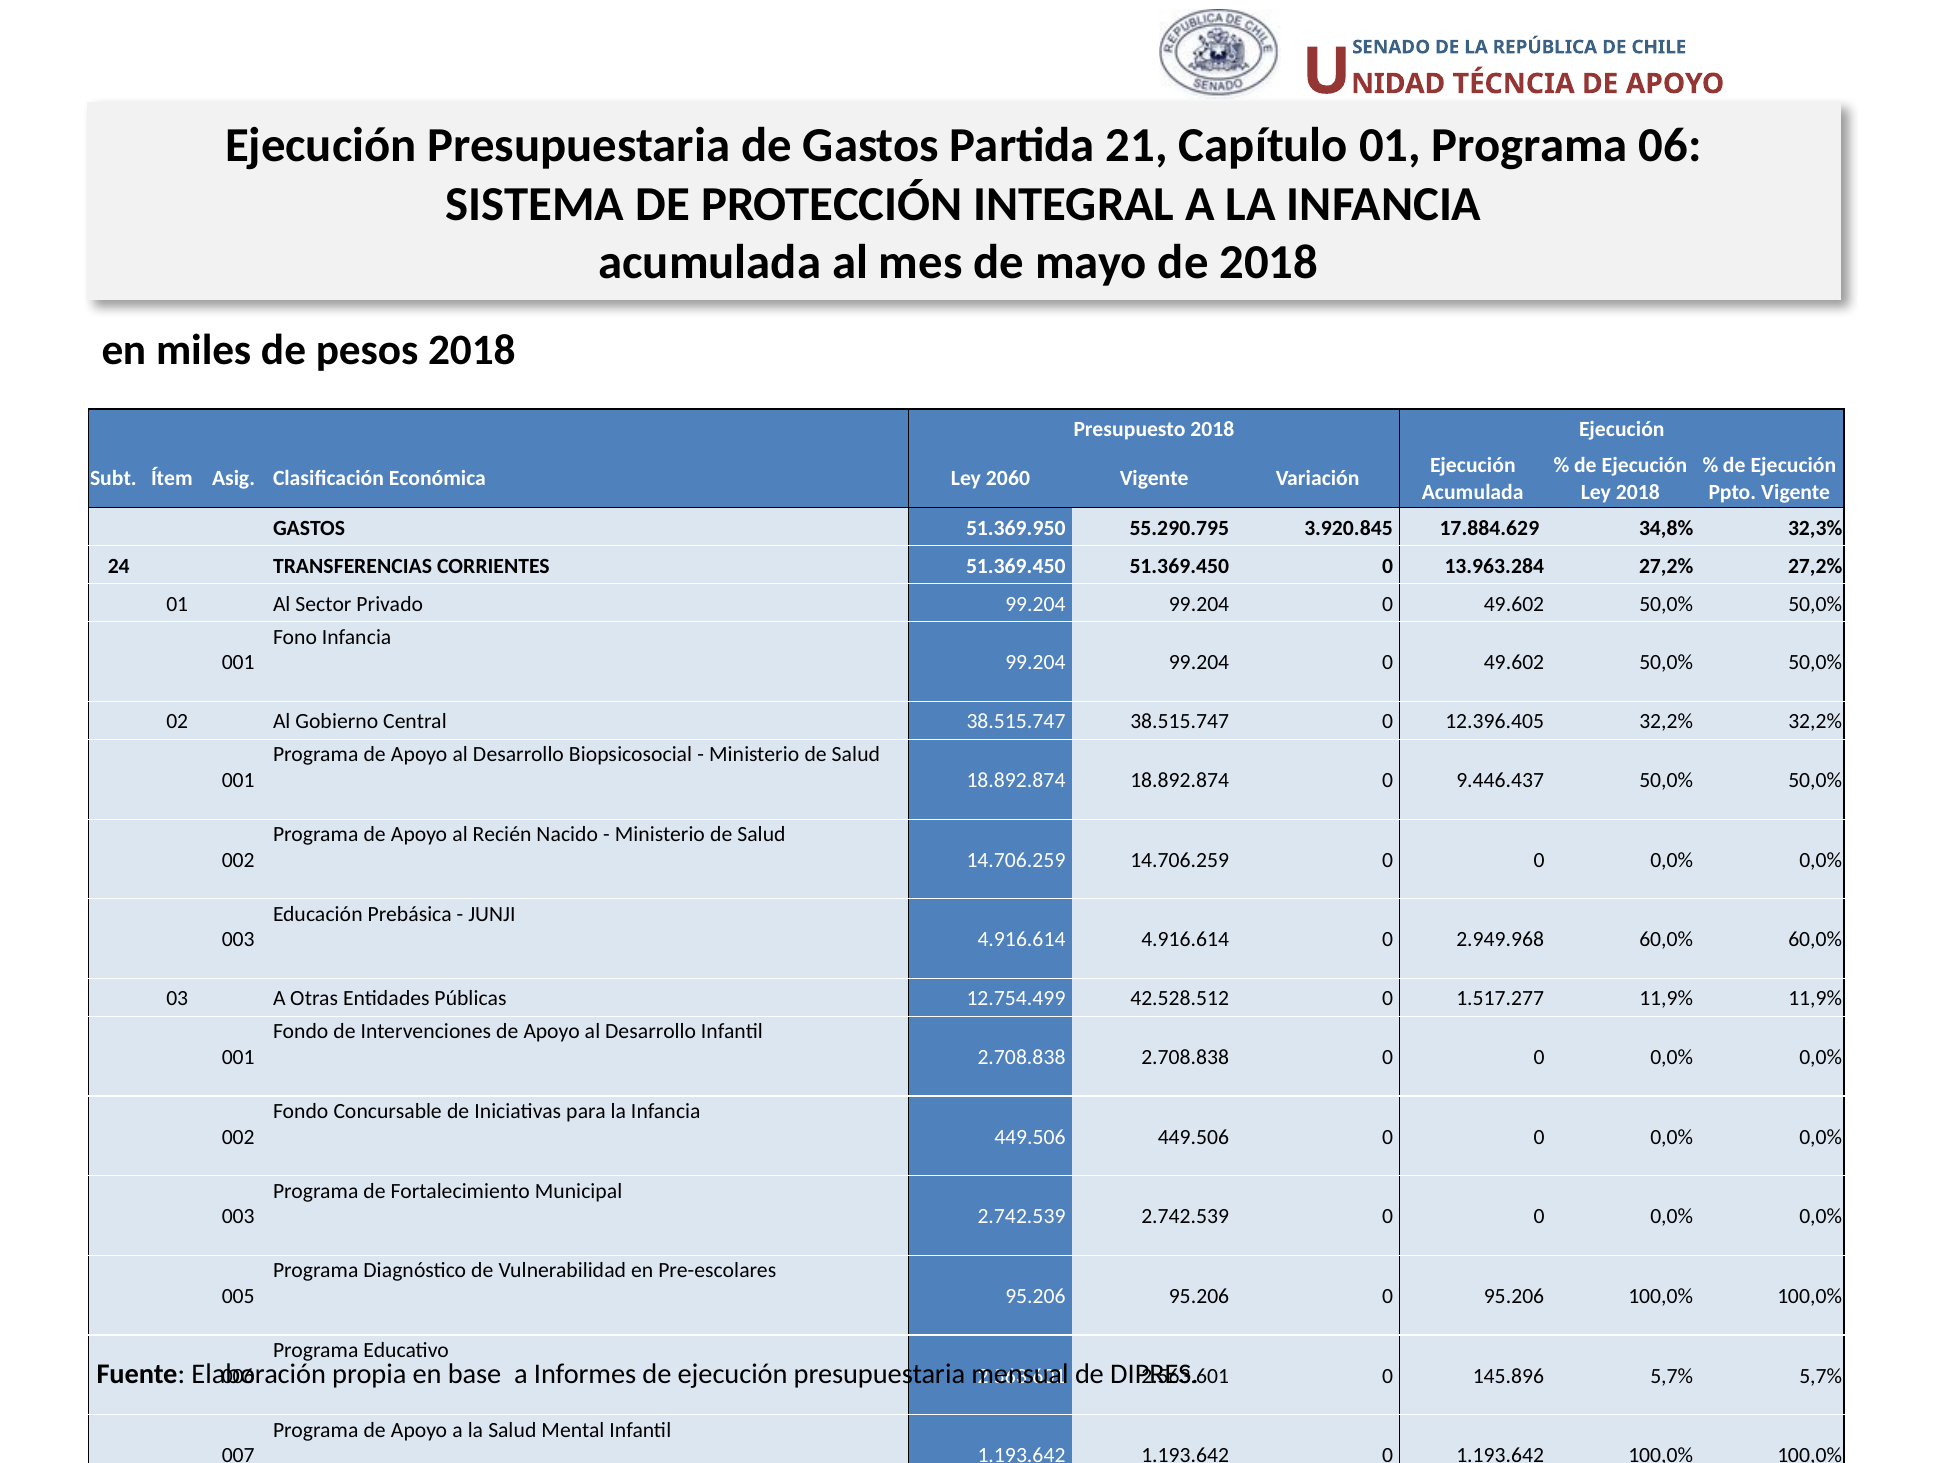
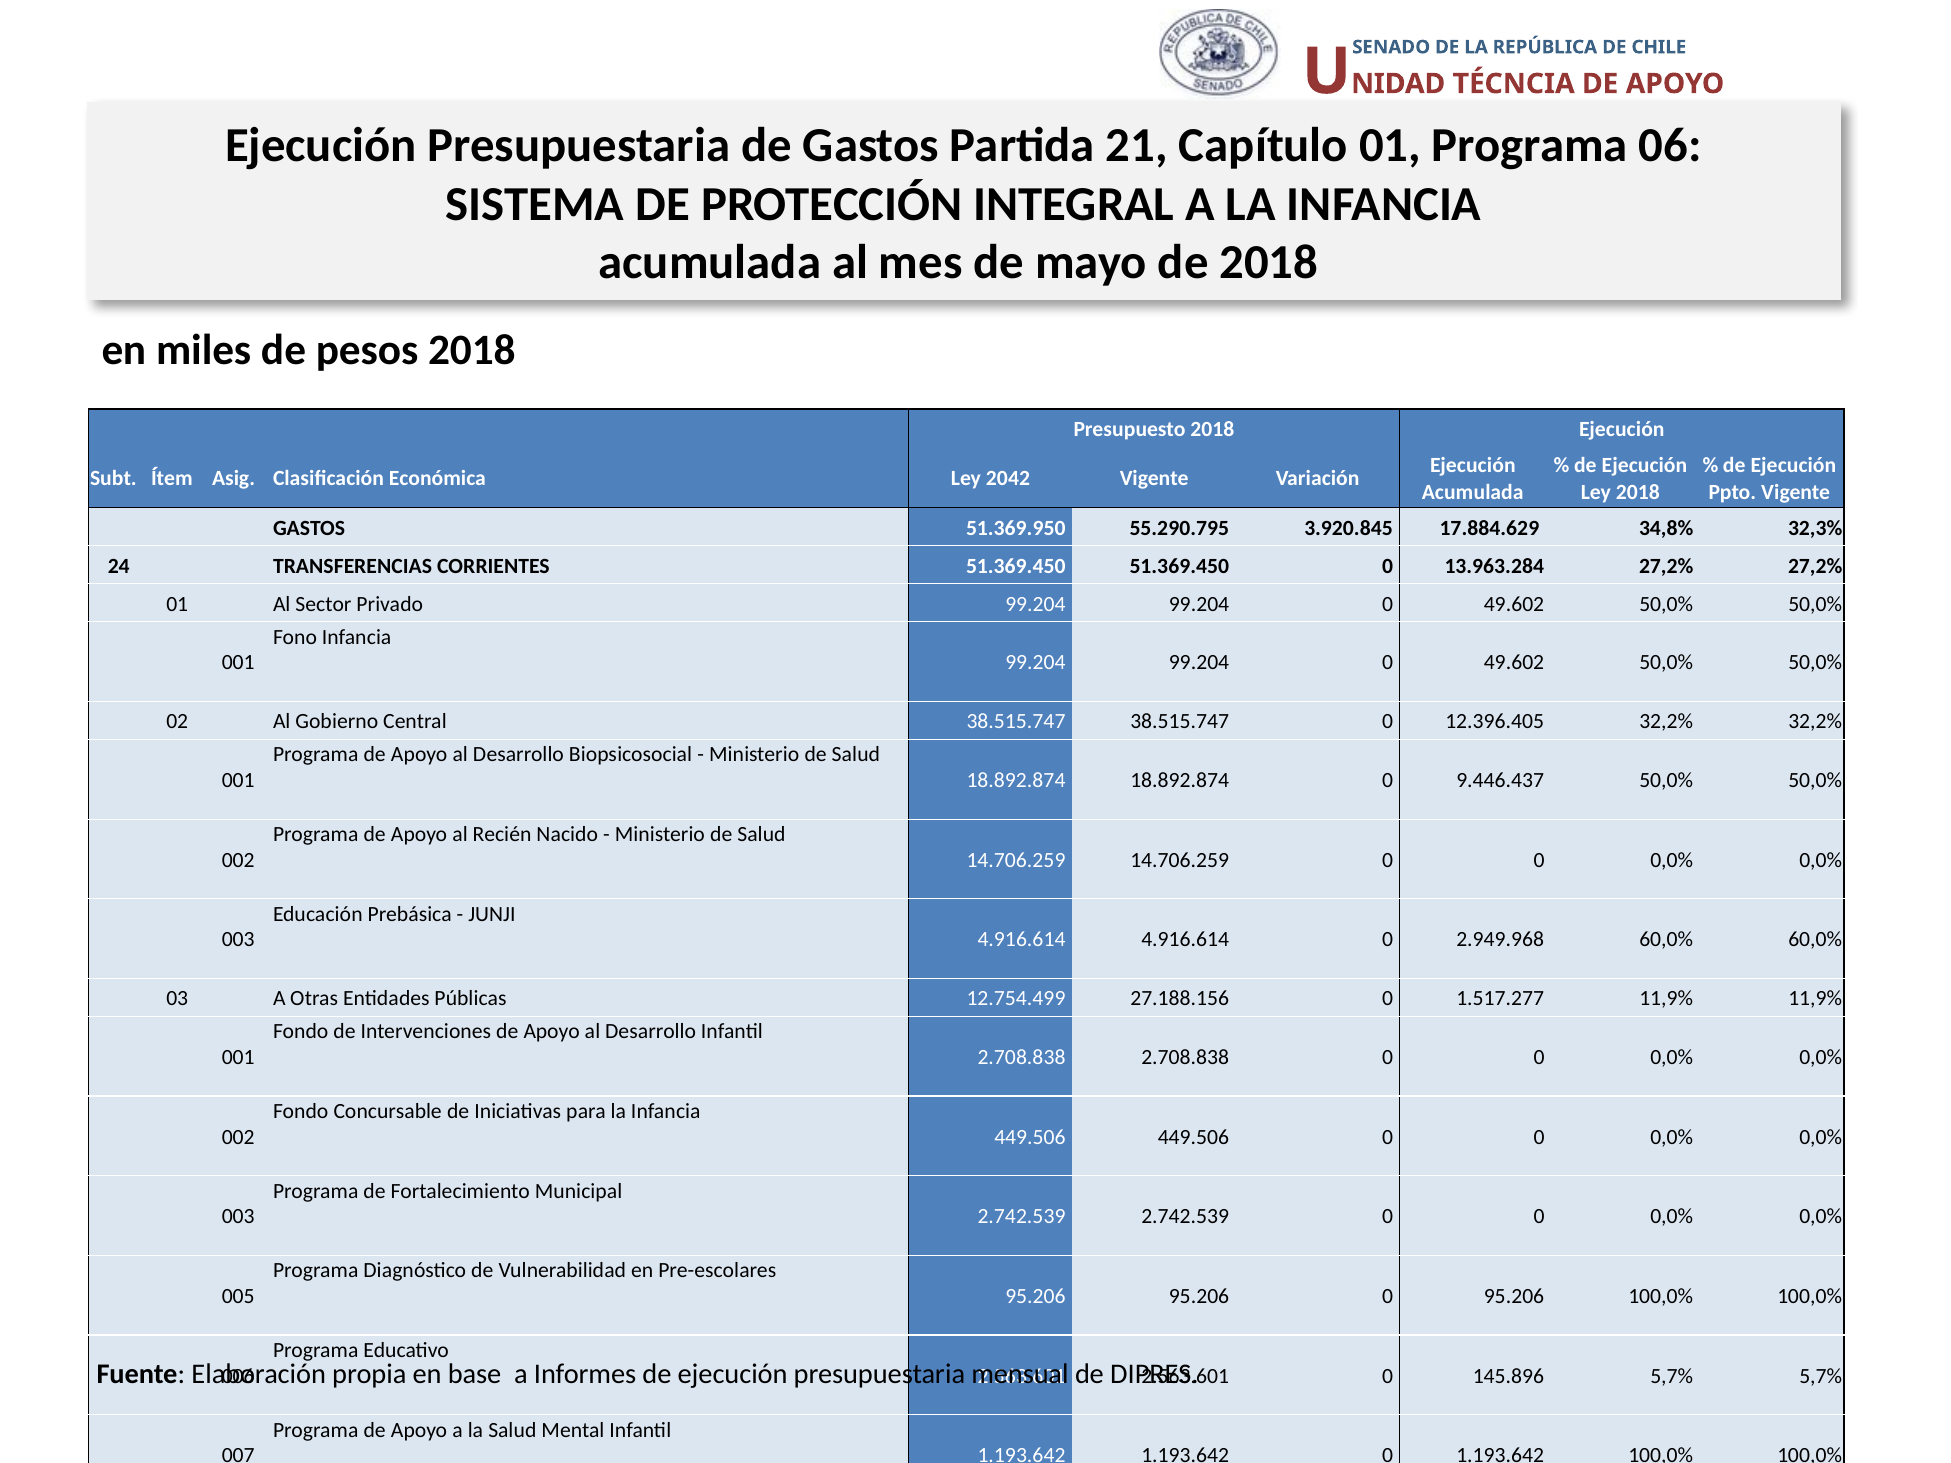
2060: 2060 -> 2042
42.528.512: 42.528.512 -> 27.188.156
